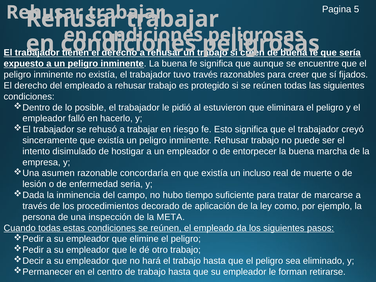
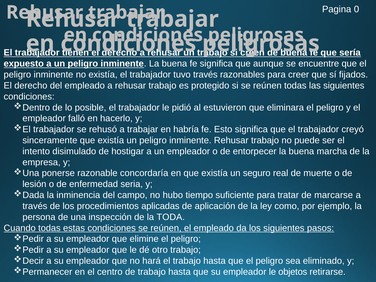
5: 5 -> 0
riesgo: riesgo -> habría
asumen: asumen -> ponerse
incluso: incluso -> seguro
decorado: decorado -> aplicadas
META: META -> TODA
forman: forman -> objetos
